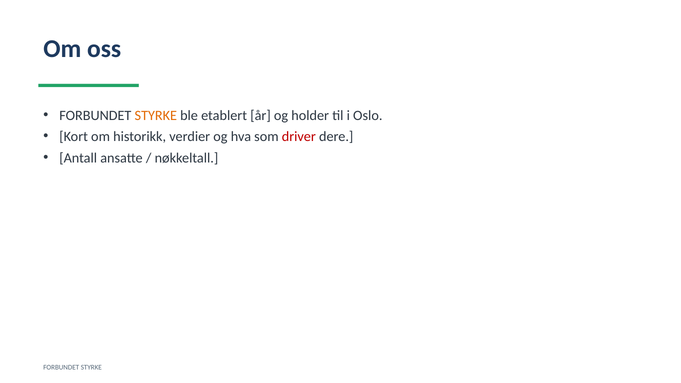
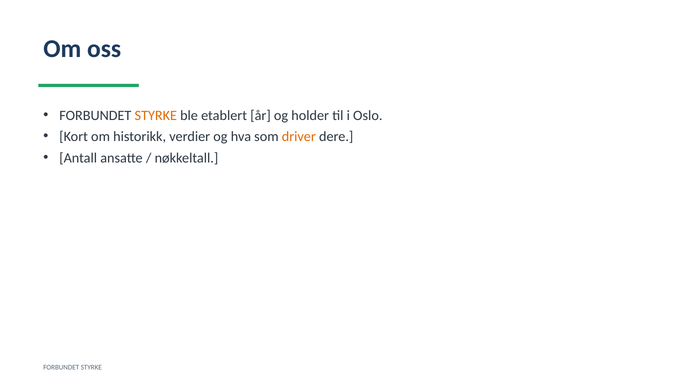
driver colour: red -> orange
